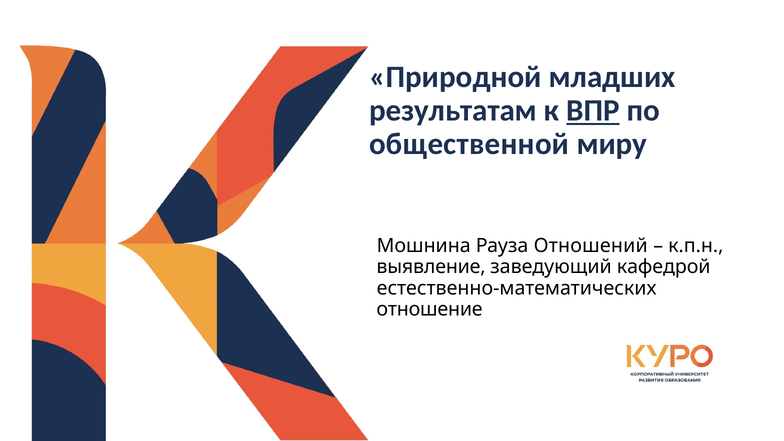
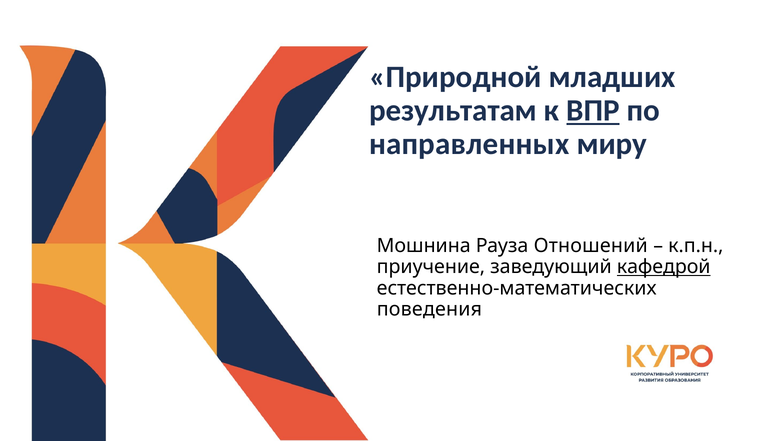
общественной: общественной -> направленных
выявление: выявление -> приучение
кафедрой underline: none -> present
отношение: отношение -> поведения
